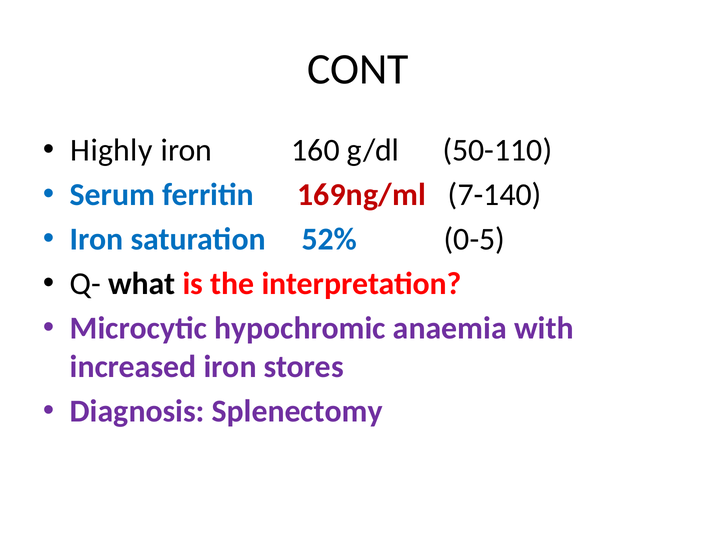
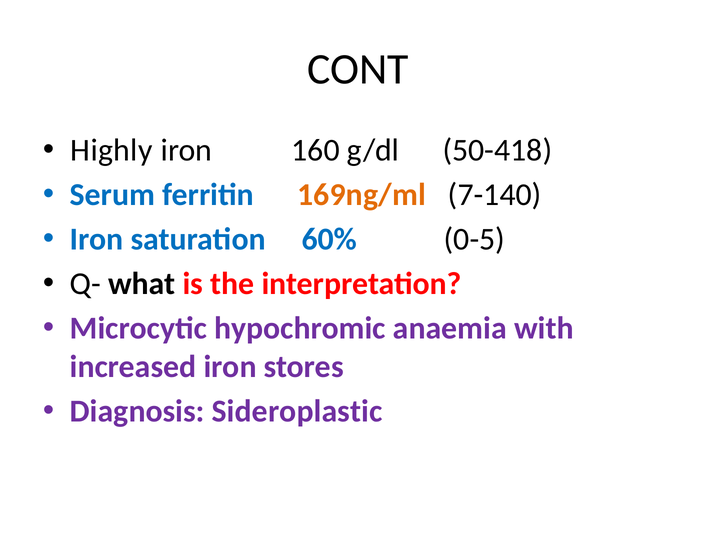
50-110: 50-110 -> 50-418
169ng/ml colour: red -> orange
52%: 52% -> 60%
Splenectomy: Splenectomy -> Sideroplastic
